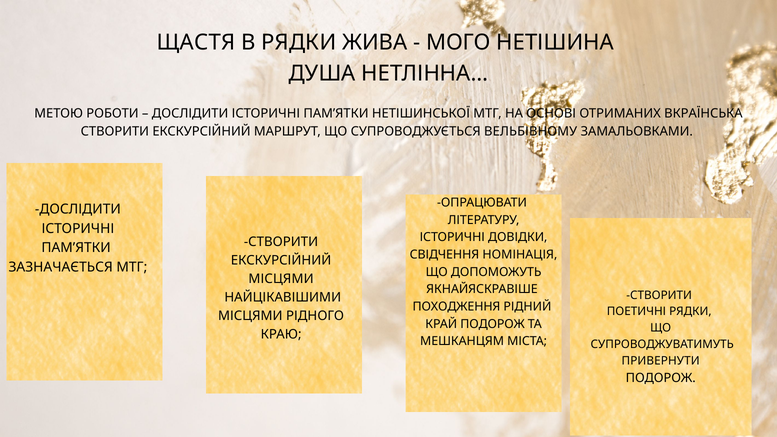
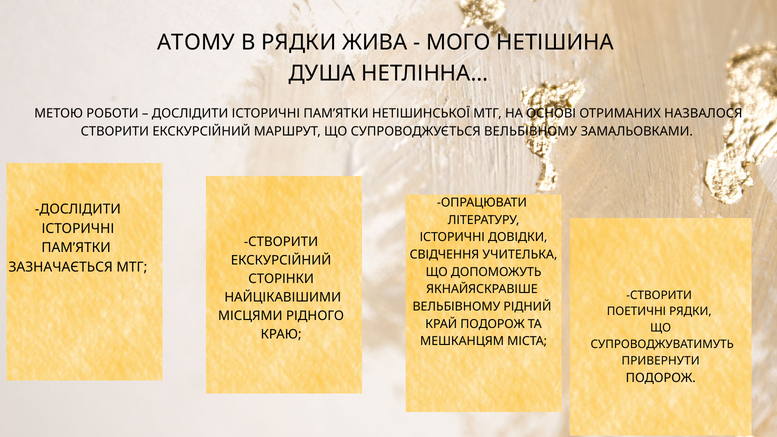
ЩАСТЯ: ЩАСТЯ -> АТОМУ
ВКРАЇНСЬКА: ВКРАЇНСЬКА -> НАЗВАЛОСЯ
НОМІНАЦІЯ: НОМІНАЦІЯ -> УЧИТЕЛЬКА
МІСЦЯМИ at (281, 279): МІСЦЯМИ -> СТОРІНКИ
ПОХОДЖЕННЯ at (456, 307): ПОХОДЖЕННЯ -> ВЕЛЬБІВНОМУ
